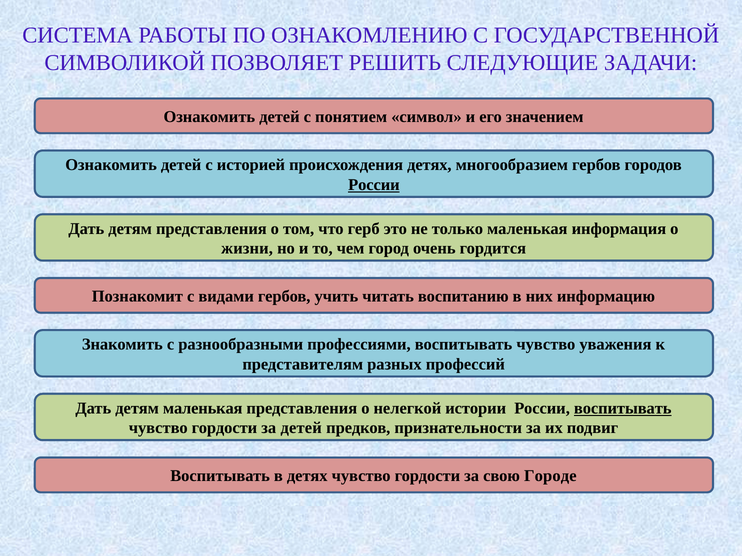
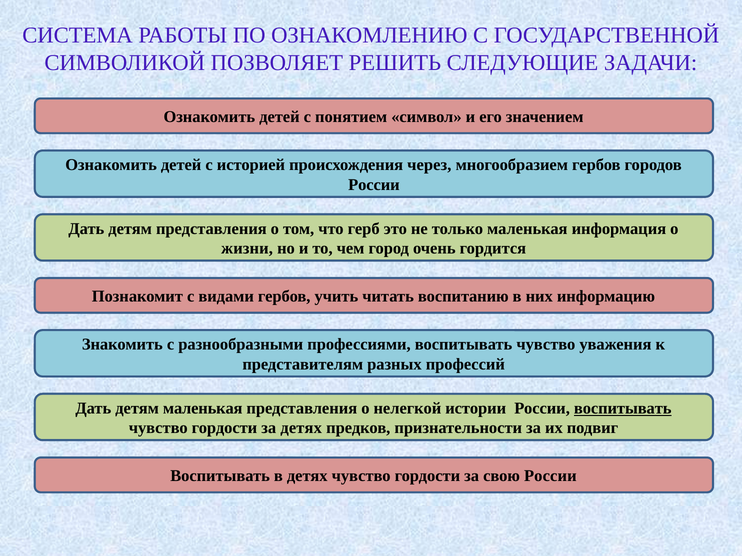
происхождения детях: детях -> через
России at (374, 185) underline: present -> none
за детей: детей -> детях
свою Городе: Городе -> России
